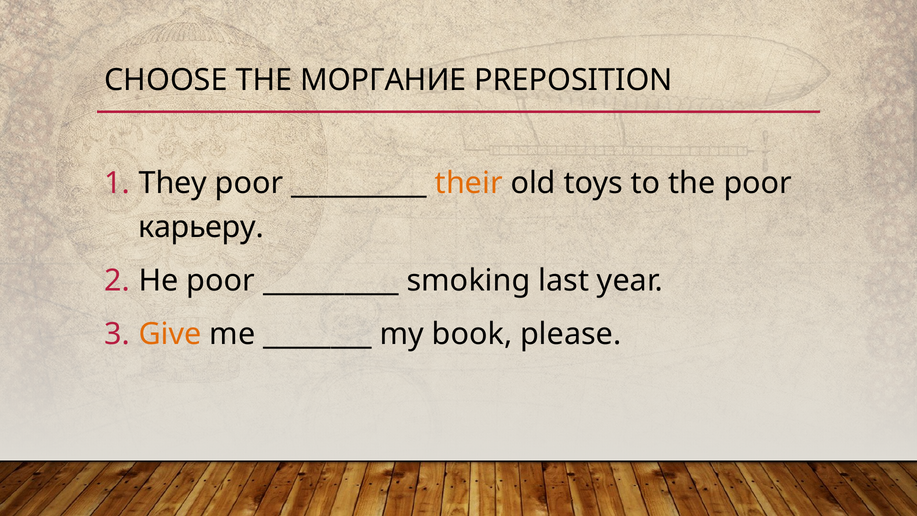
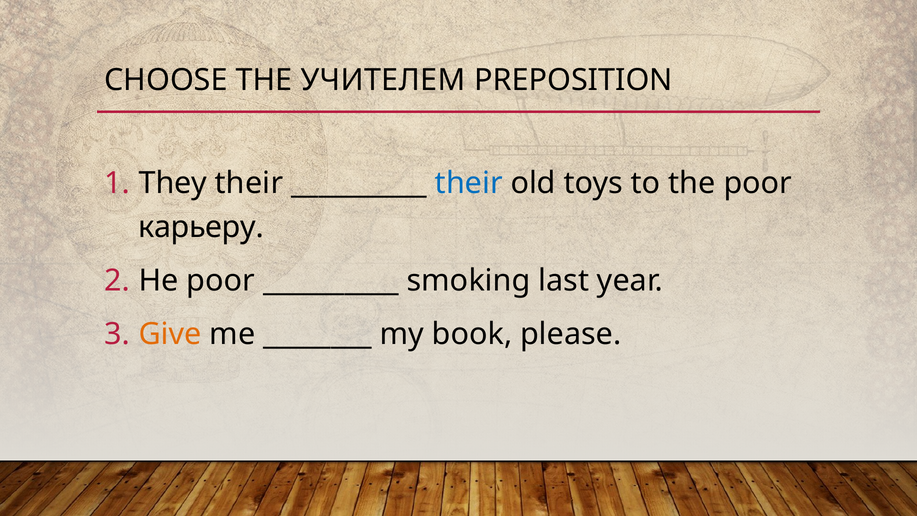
МОРГАНИЕ: МОРГАНИЕ -> УЧИТЕЛЕМ
They poor: poor -> their
their at (469, 183) colour: orange -> blue
